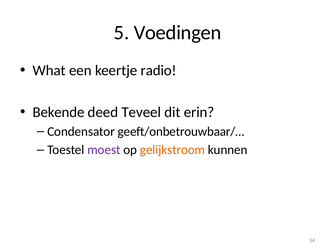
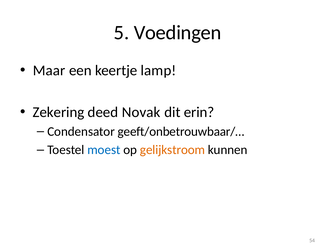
What: What -> Maar
radio: radio -> lamp
Bekende: Bekende -> Zekering
Teveel: Teveel -> Novak
moest colour: purple -> blue
